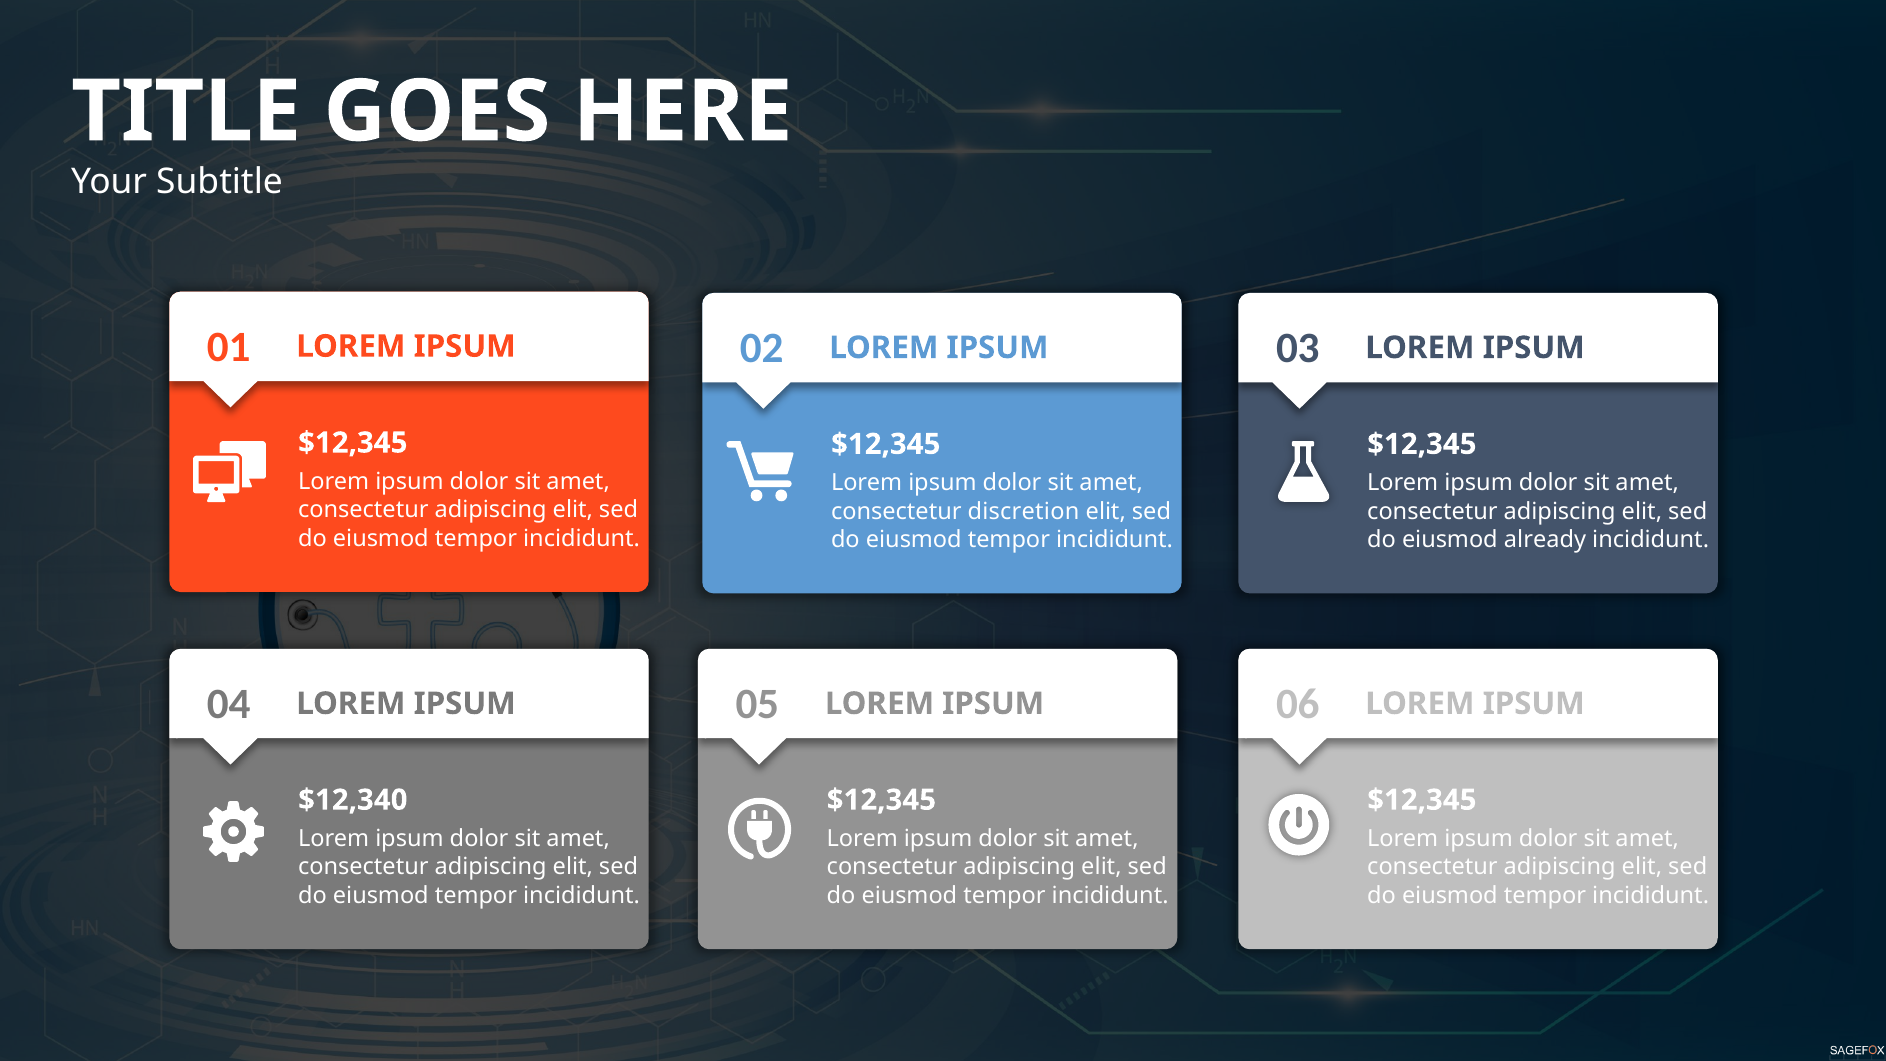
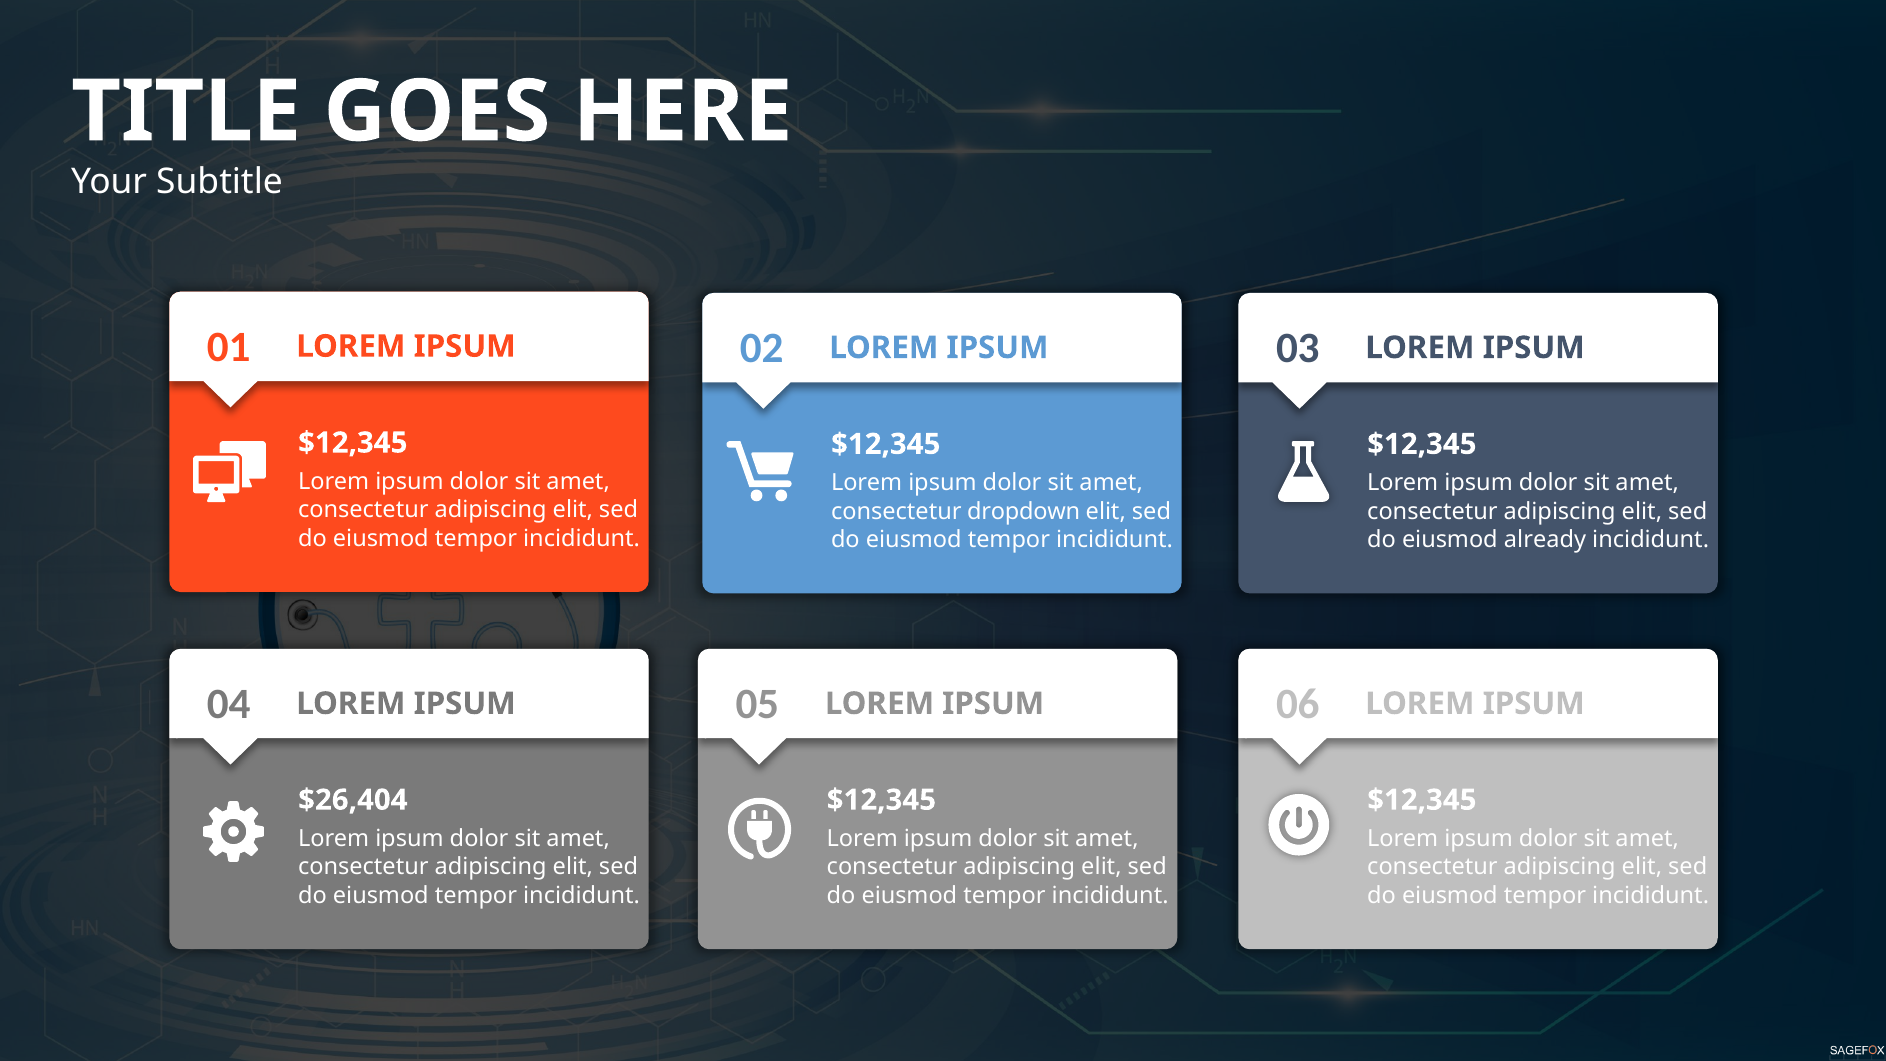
discretion: discretion -> dropdown
$12,340: $12,340 -> $26,404
